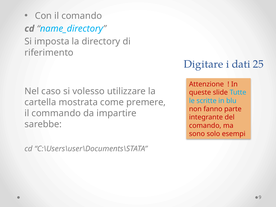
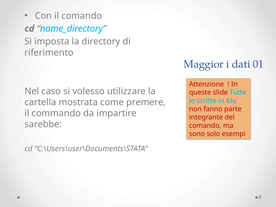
Digitare: Digitare -> Maggior
25: 25 -> 01
